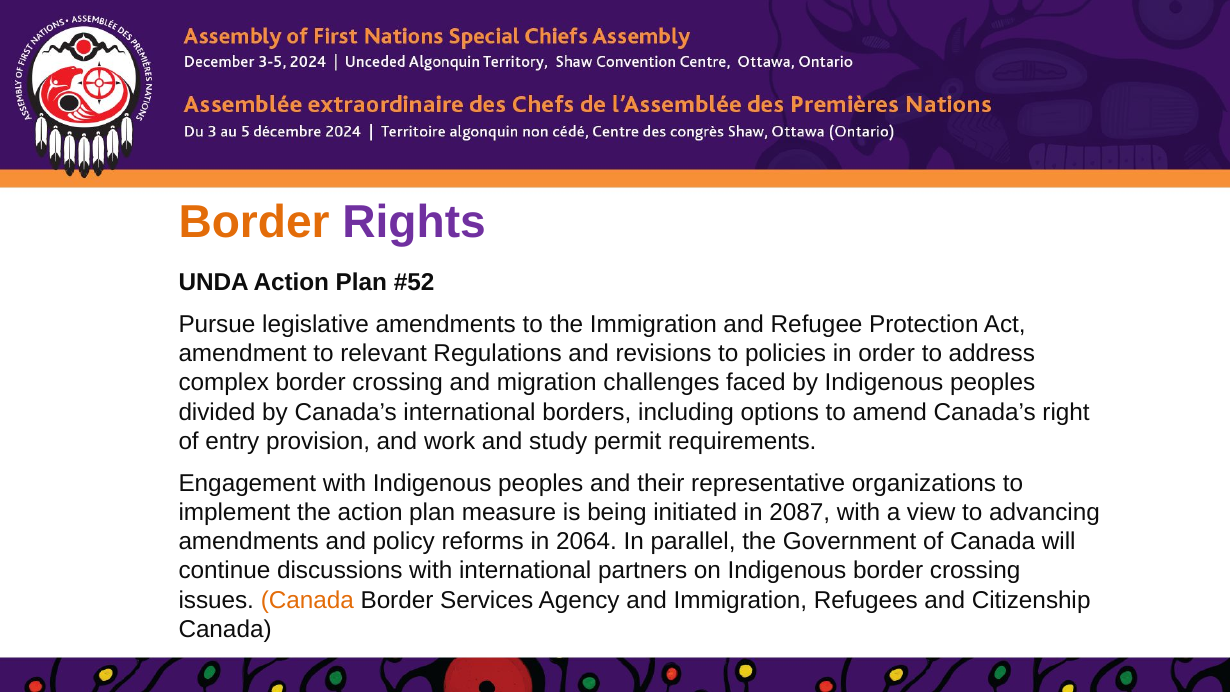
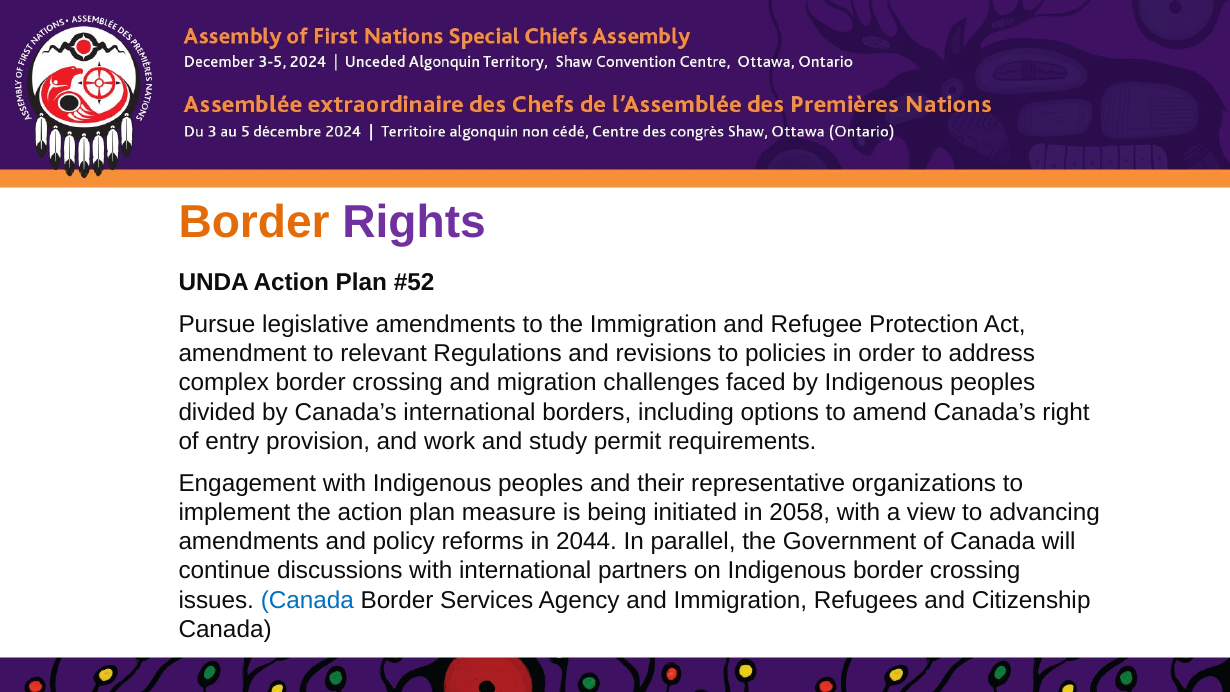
2087: 2087 -> 2058
2064: 2064 -> 2044
Canada at (307, 600) colour: orange -> blue
